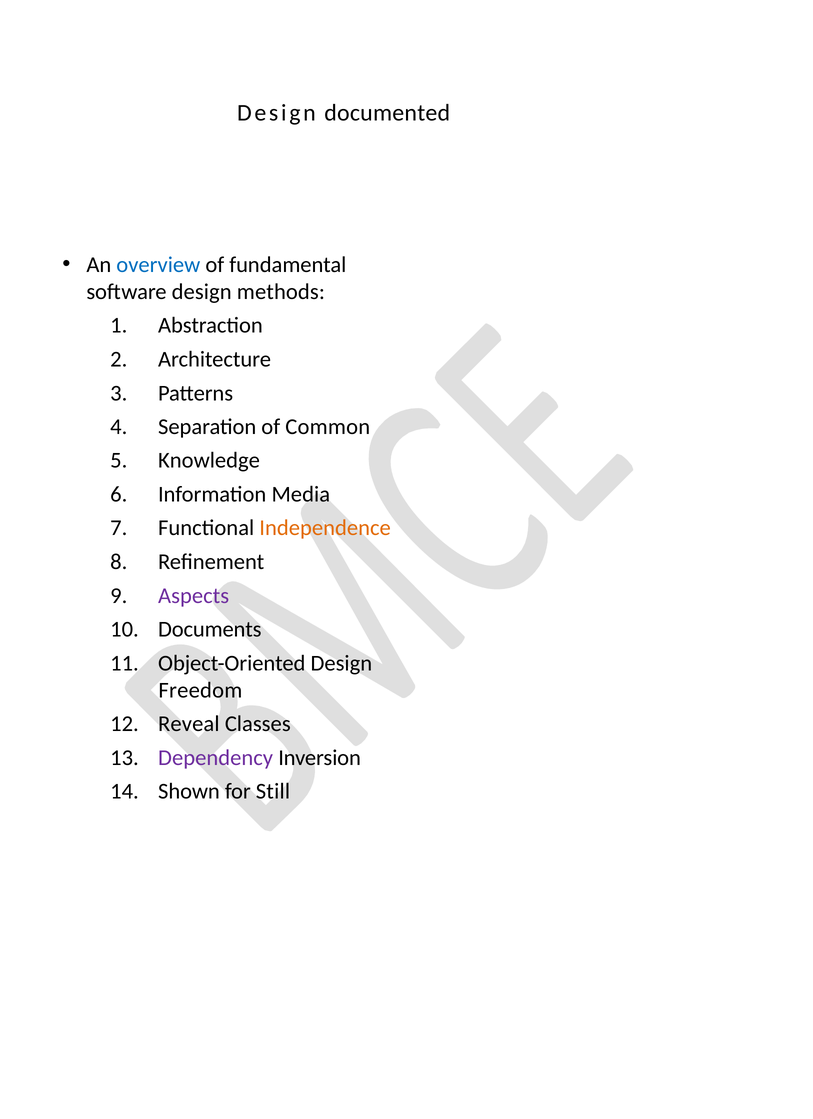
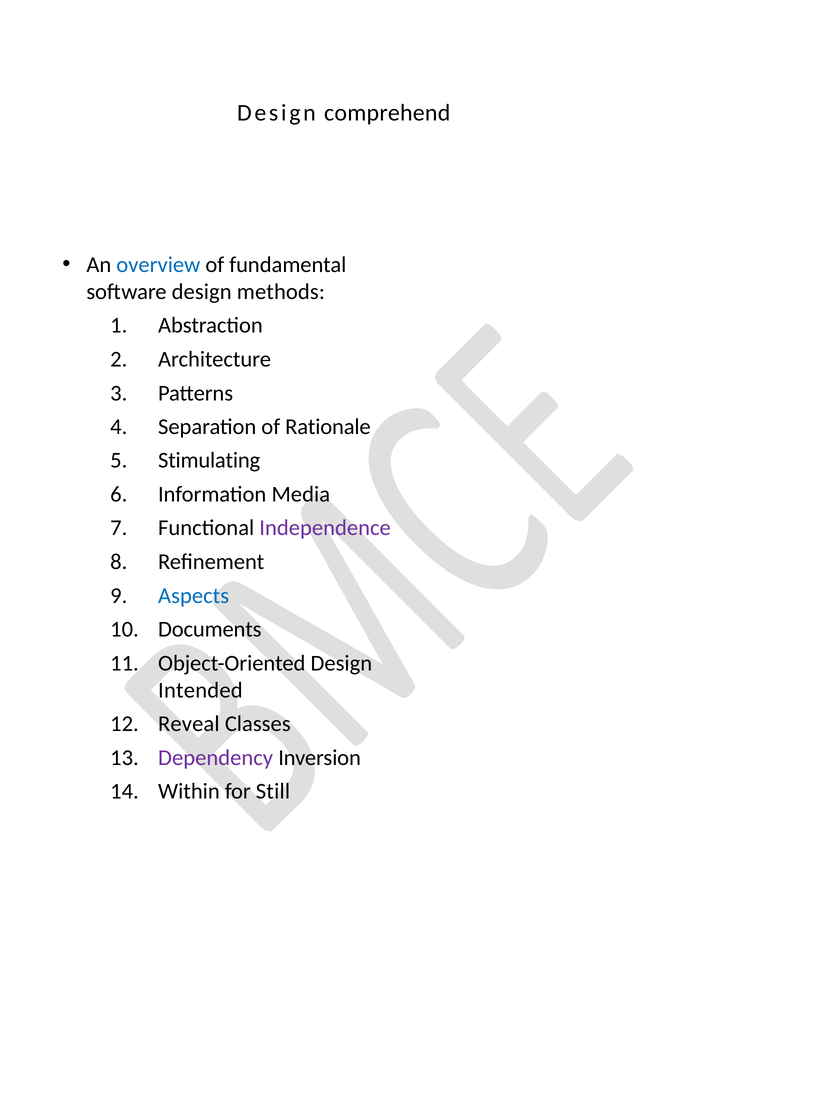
documented: documented -> comprehend
Common: Common -> Rationale
Knowledge: Knowledge -> Stimulating
Independence colour: orange -> purple
Aspects colour: purple -> blue
Freedom: Freedom -> Intended
Shown: Shown -> Within
